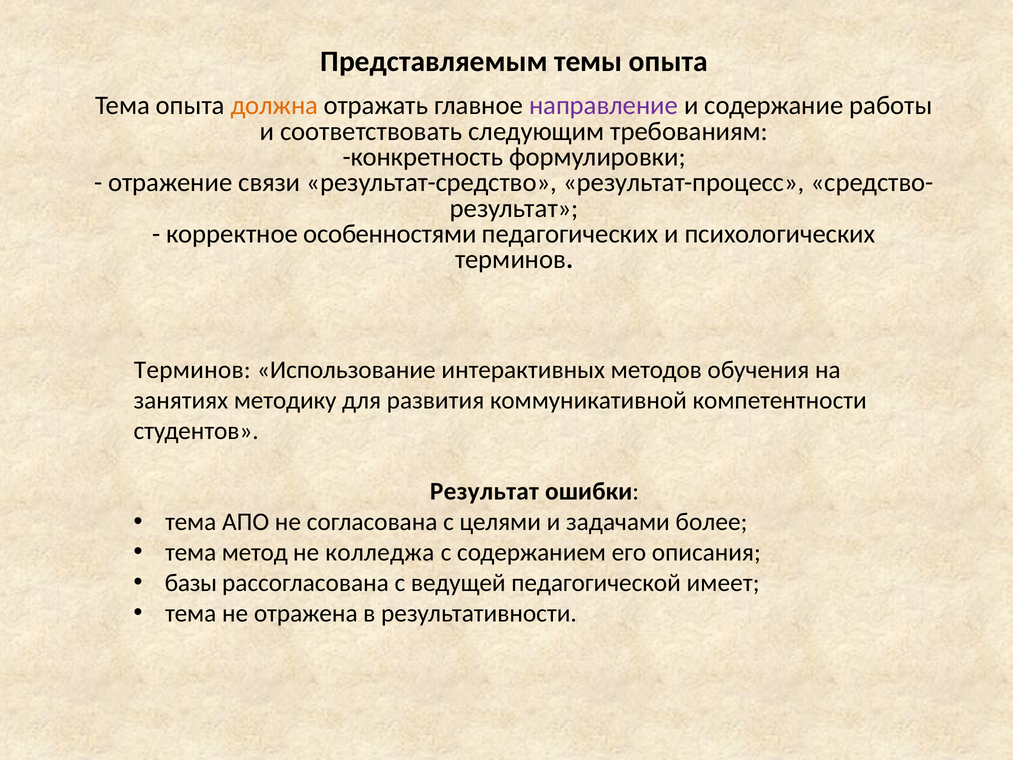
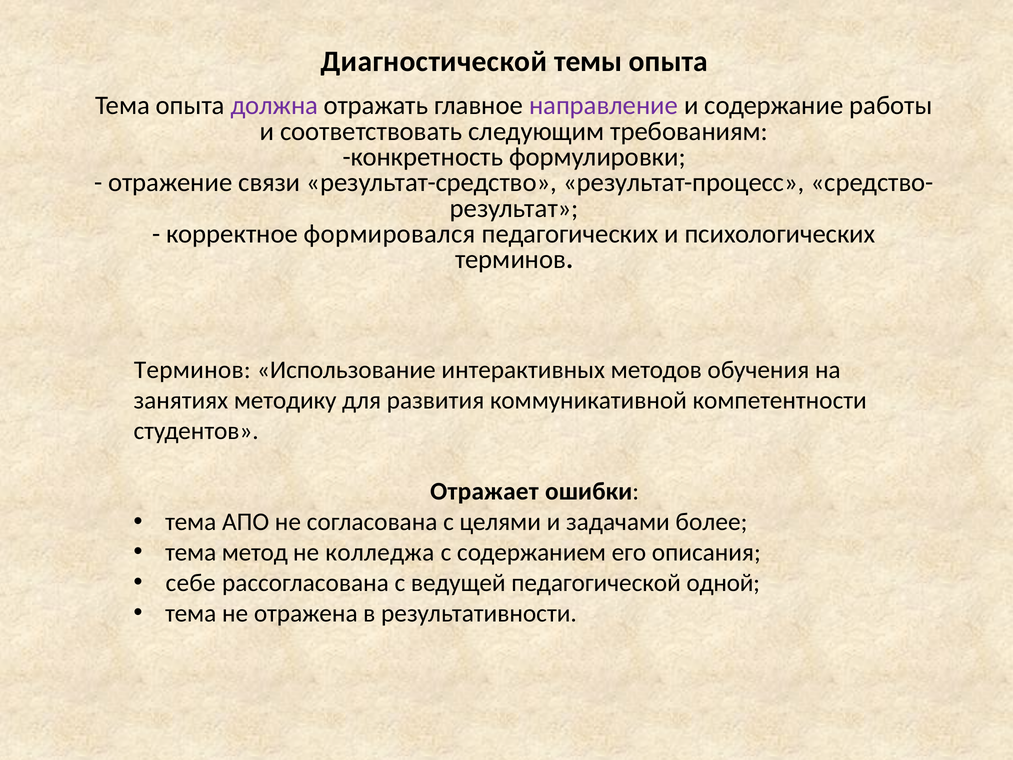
Представляемым: Представляемым -> Диагностической
должна colour: orange -> purple
особенностями: особенностями -> формировался
Результат at (484, 491): Результат -> Отражает
базы: базы -> себе
имеет: имеет -> одной
